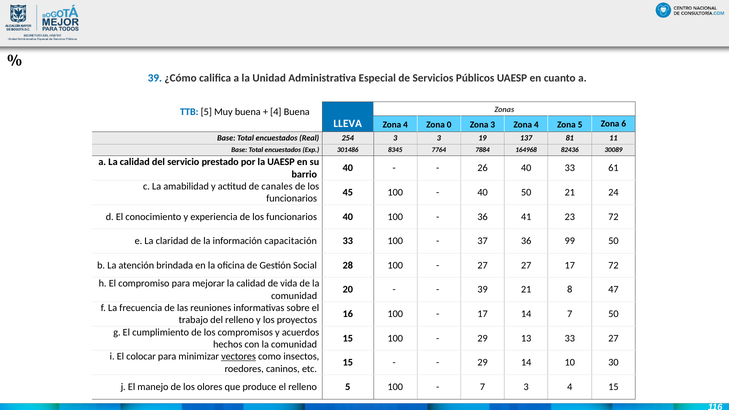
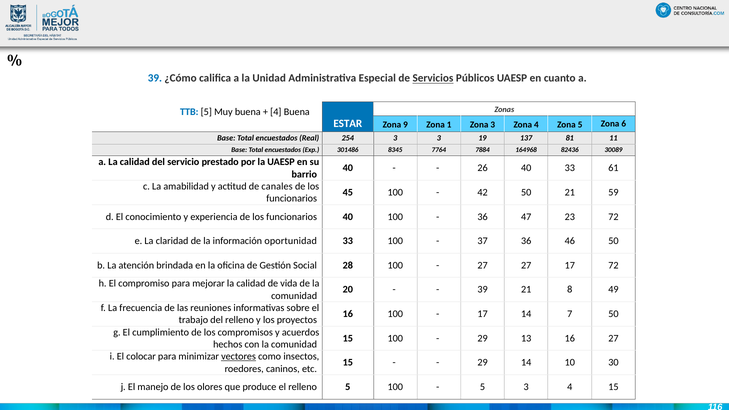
Servicios underline: none -> present
LLEVA: LLEVA -> ESTAR
4 at (405, 125): 4 -> 9
0: 0 -> 1
40 at (483, 192): 40 -> 42
24: 24 -> 59
41: 41 -> 47
capacitación: capacitación -> oportunidad
99: 99 -> 46
47: 47 -> 49
13 33: 33 -> 16
7 at (483, 387): 7 -> 5
